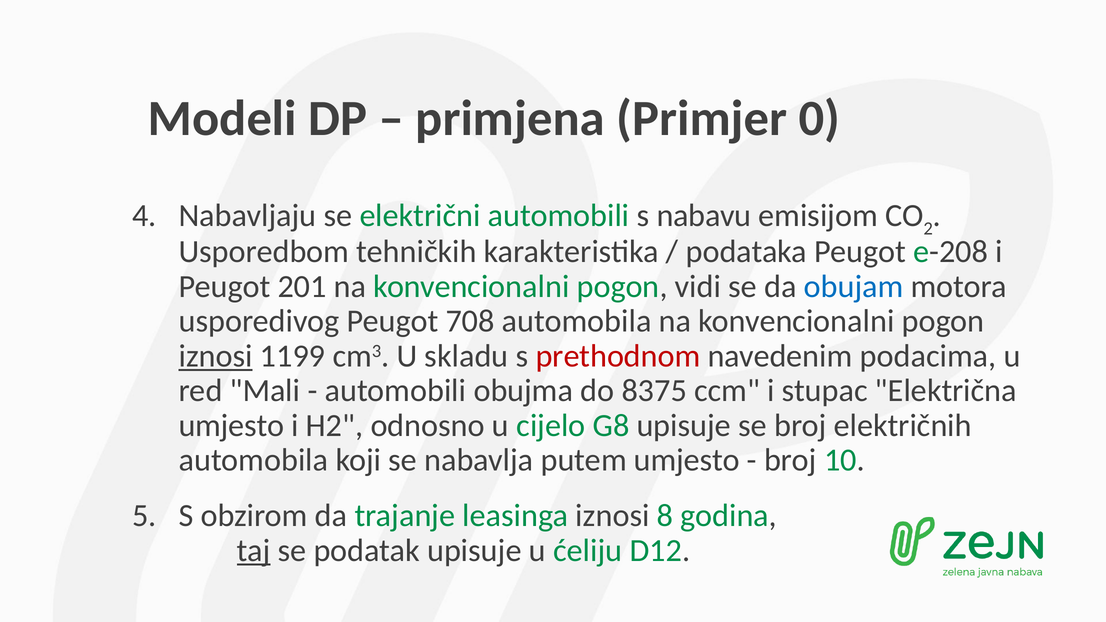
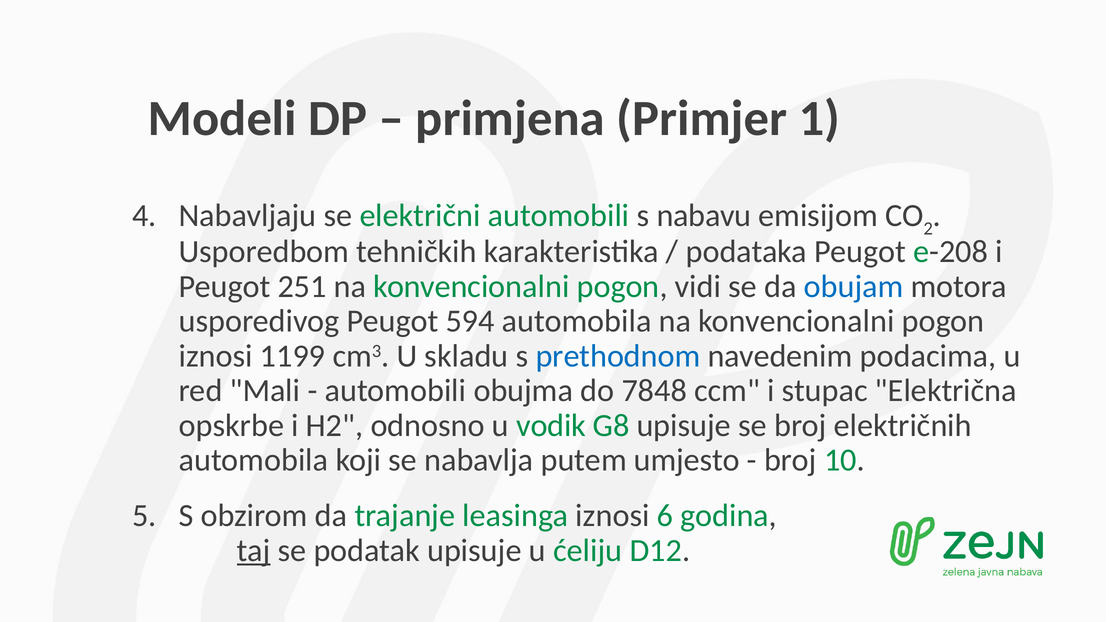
0: 0 -> 1
201: 201 -> 251
708: 708 -> 594
iznosi at (216, 356) underline: present -> none
prethodnom colour: red -> blue
8375: 8375 -> 7848
umjesto at (231, 426): umjesto -> opskrbe
cijelo: cijelo -> vodik
8: 8 -> 6
